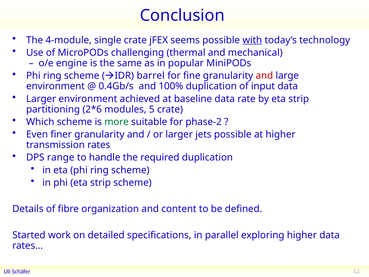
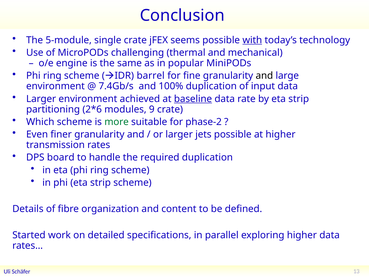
4-module: 4-module -> 5-module
and at (264, 76) colour: red -> black
0.4Gb/s: 0.4Gb/s -> 7.4Gb/s
baseline underline: none -> present
5: 5 -> 9
range: range -> board
